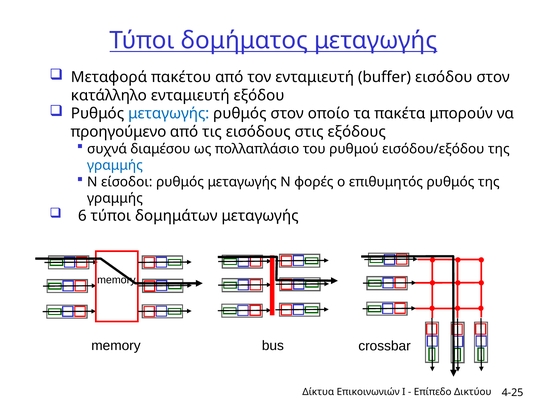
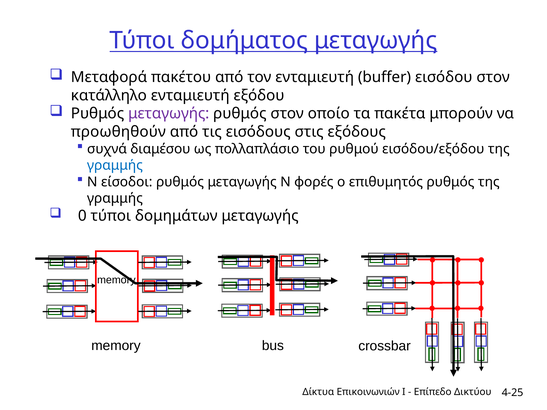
μεταγωγής at (169, 114) colour: blue -> purple
προηγούμενο: προηγούμενο -> προωθηθούν
6: 6 -> 0
